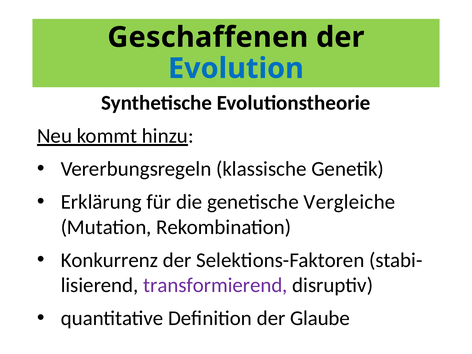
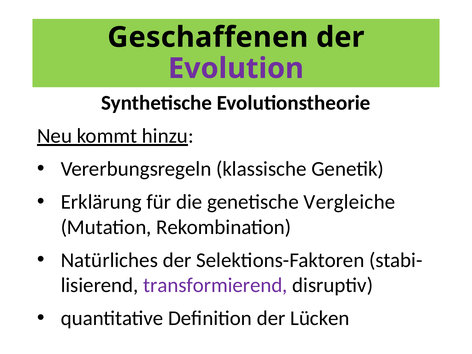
Evolution colour: blue -> purple
Konkurrenz: Konkurrenz -> Natürliches
Glaube: Glaube -> Lücken
